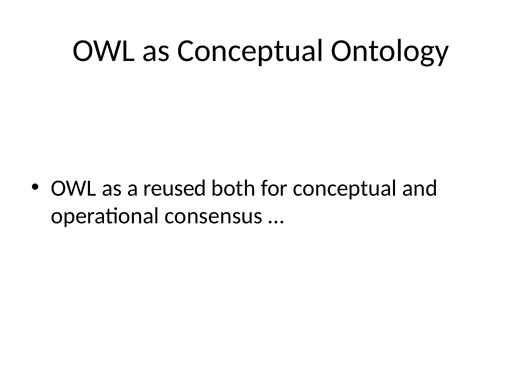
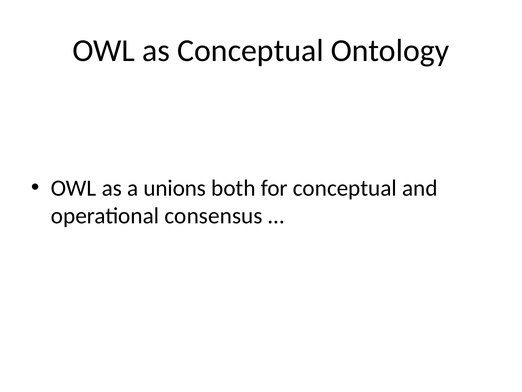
reused: reused -> unions
